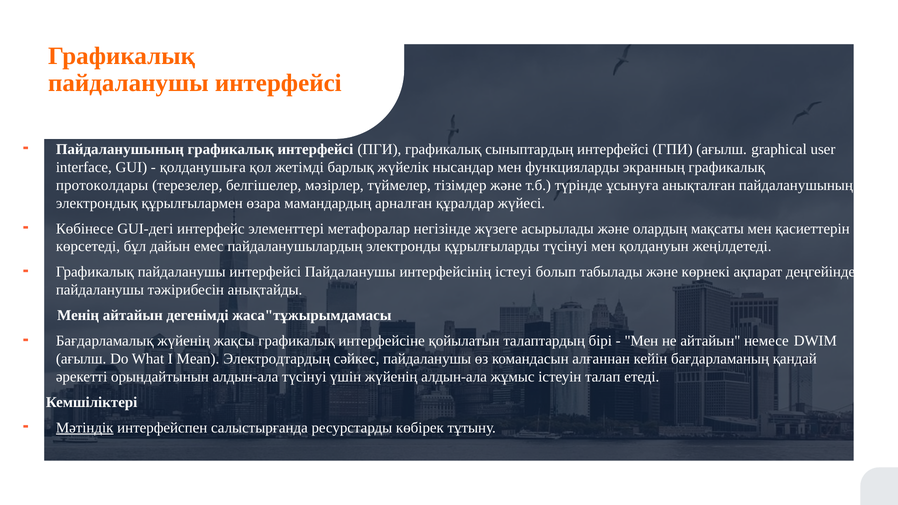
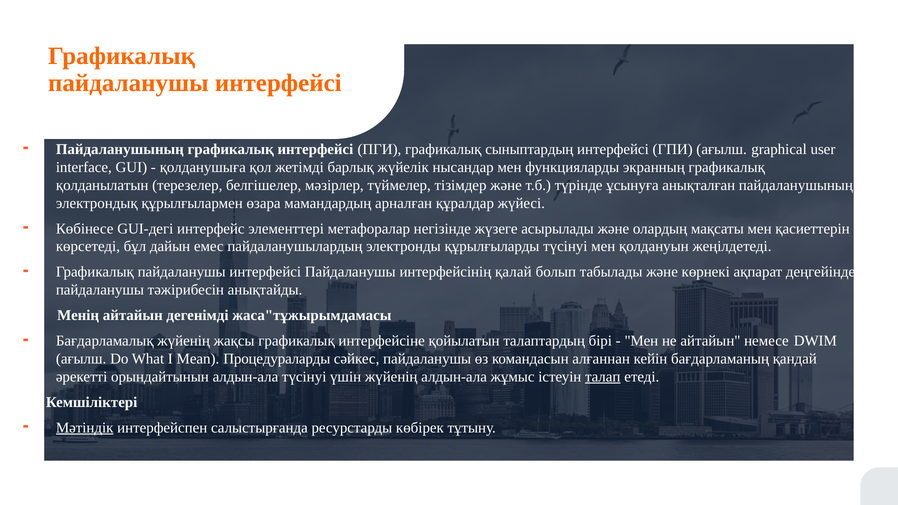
протоколдары: протоколдары -> қолданылатын
істеуі: істеуі -> қалай
Электродтардың: Электродтардың -> Процедураларды
талап underline: none -> present
